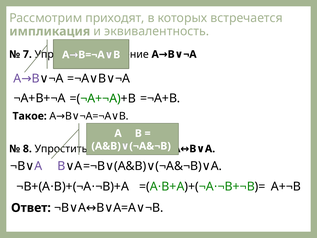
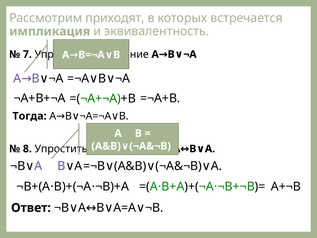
Такое: Такое -> Тогда
